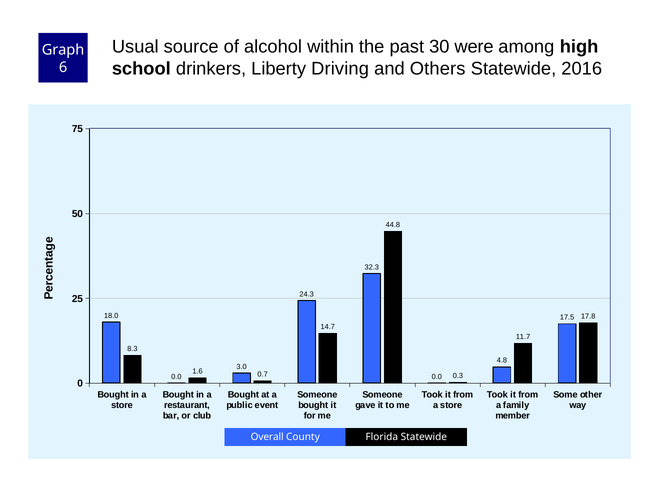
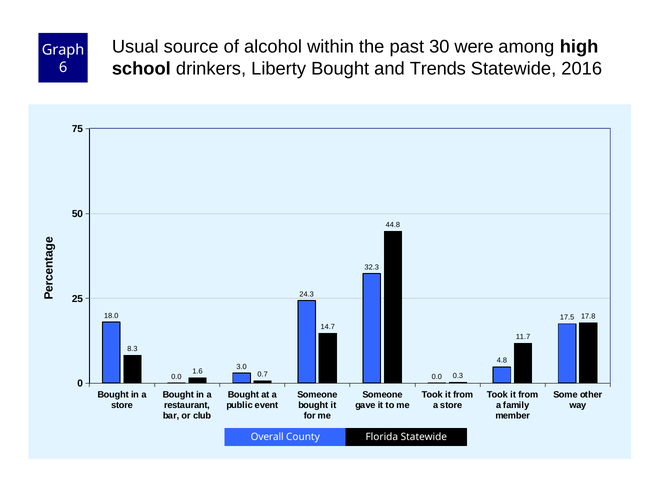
Liberty Driving: Driving -> Bought
Others: Others -> Trends
